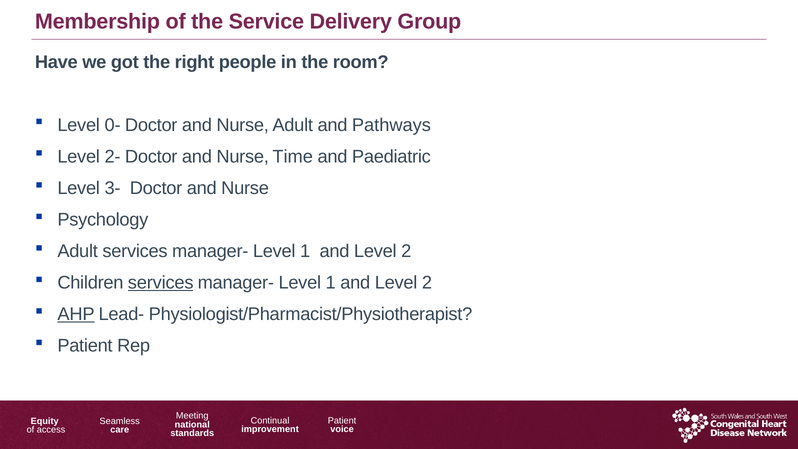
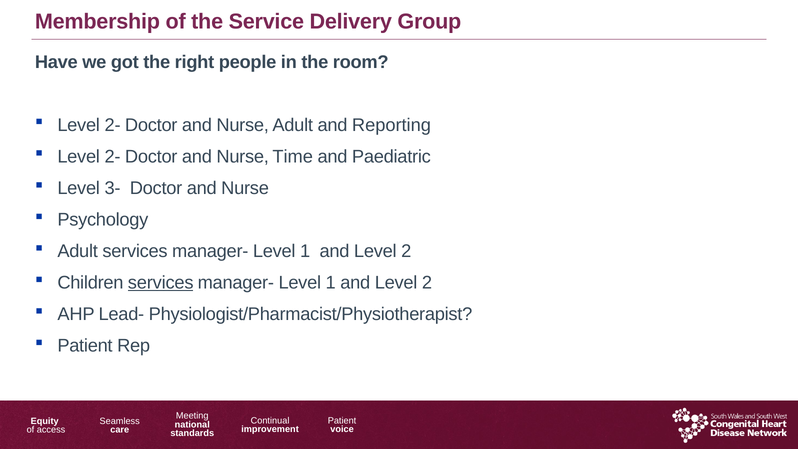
0- at (113, 125): 0- -> 2-
Pathways: Pathways -> Reporting
AHP underline: present -> none
